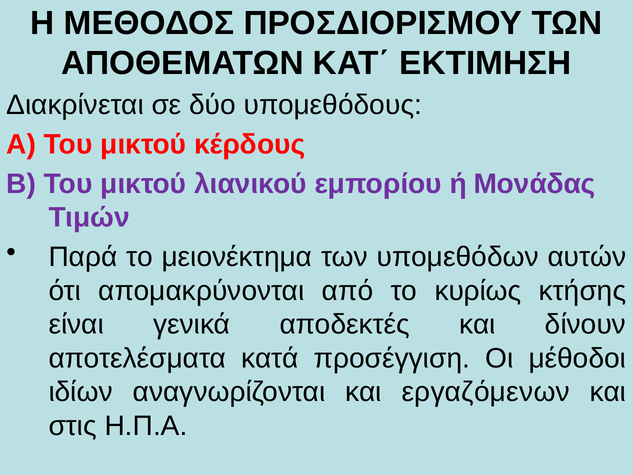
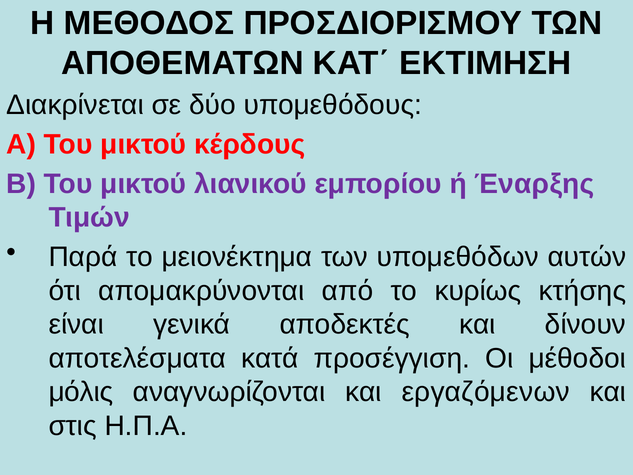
Μονάδας: Μονάδας -> Έναρξης
ιδίων: ιδίων -> μόλις
